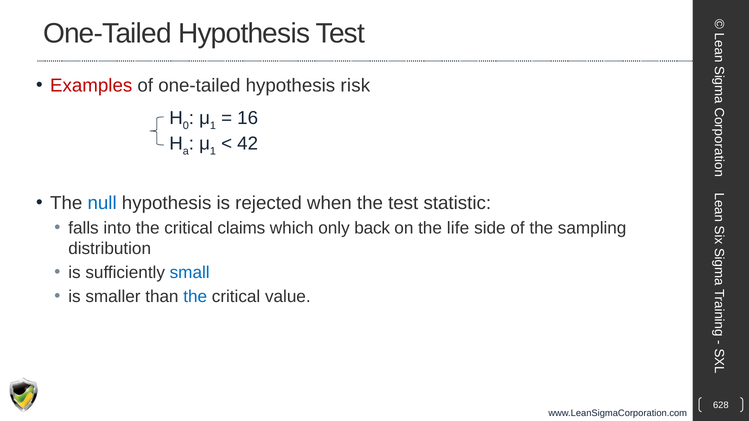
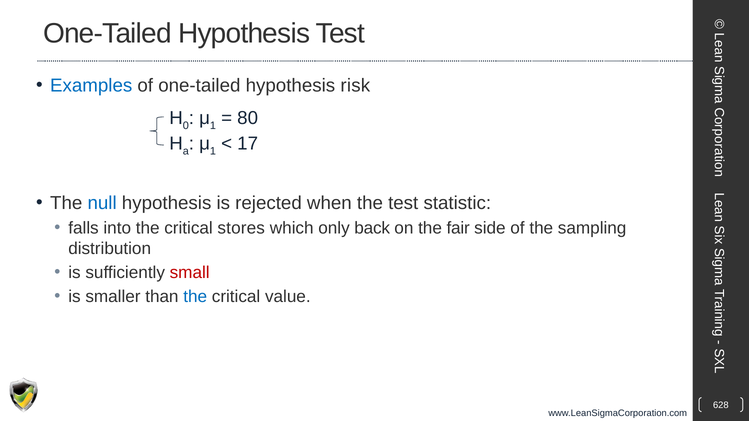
Examples colour: red -> blue
16: 16 -> 80
42: 42 -> 17
claims: claims -> stores
life: life -> fair
small colour: blue -> red
